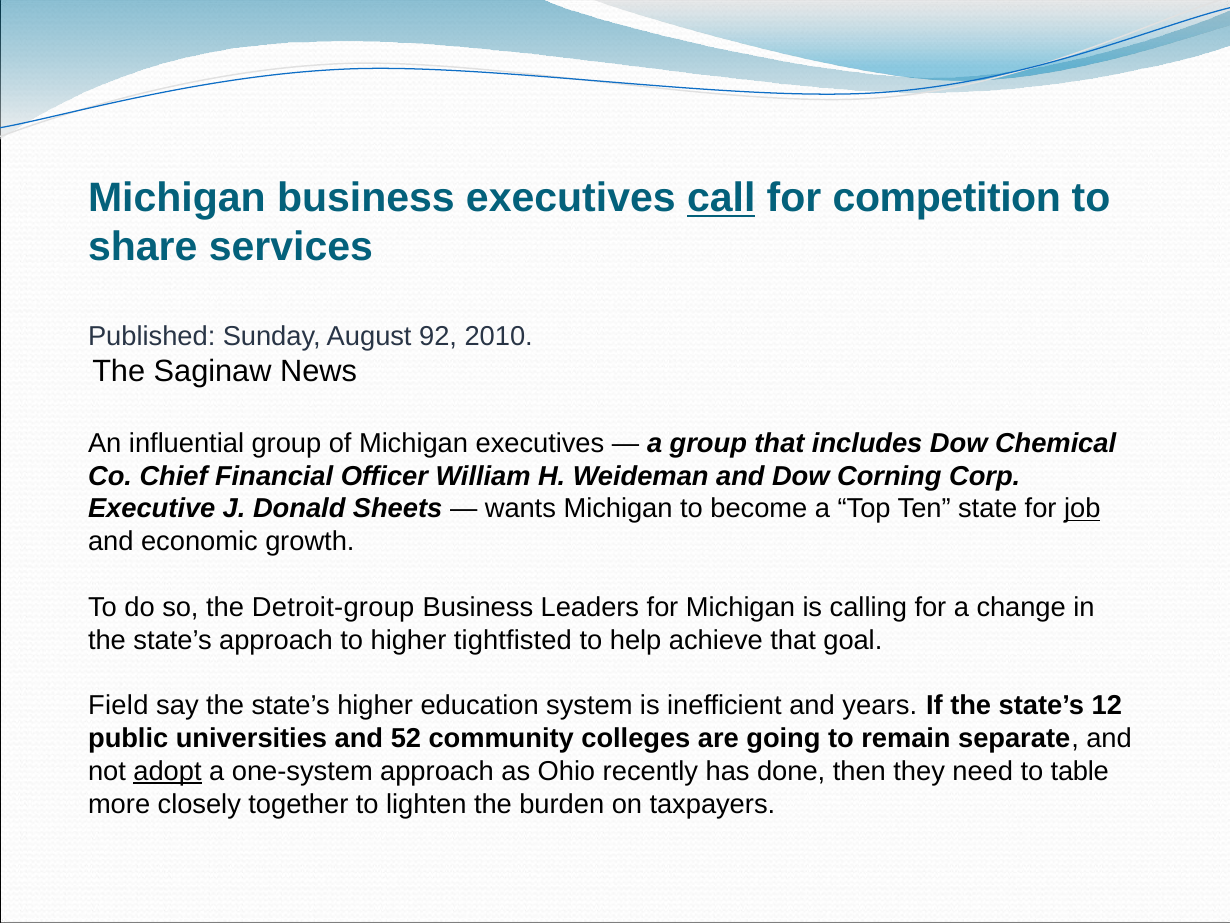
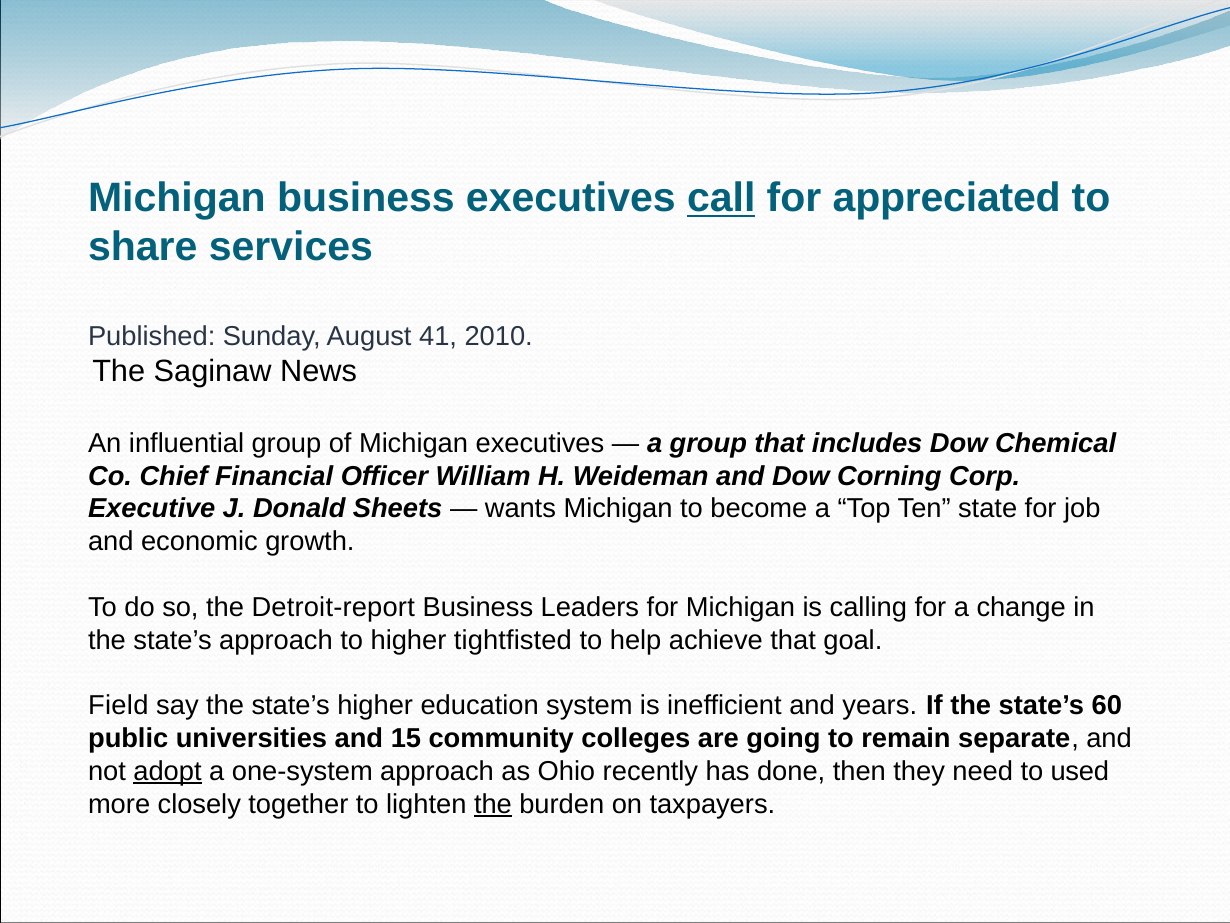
competition: competition -> appreciated
92: 92 -> 41
job underline: present -> none
Detroit-group: Detroit-group -> Detroit-report
12: 12 -> 60
52: 52 -> 15
table: table -> used
the at (493, 804) underline: none -> present
